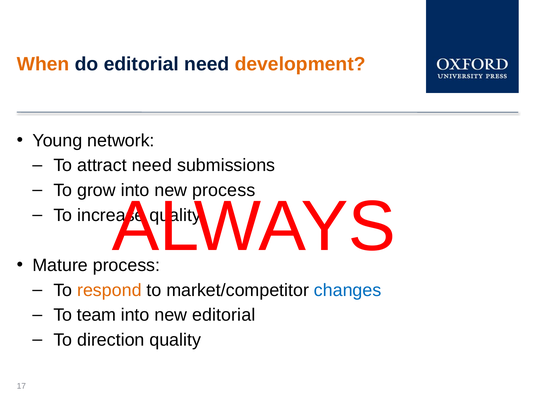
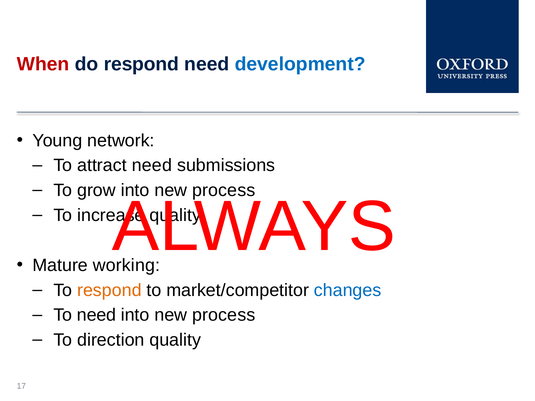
When colour: orange -> red
do editorial: editorial -> respond
development colour: orange -> blue
Mature process: process -> working
To team: team -> need
editorial at (224, 315): editorial -> process
